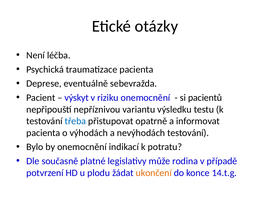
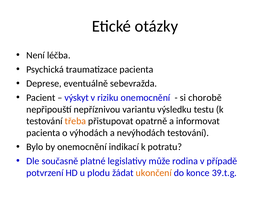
pacientů: pacientů -> chorobě
třeba colour: blue -> orange
14.t.g: 14.t.g -> 39.t.g
